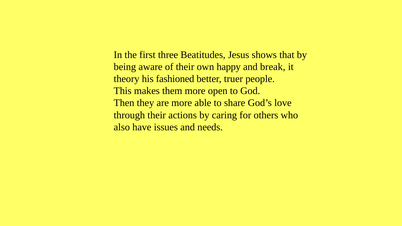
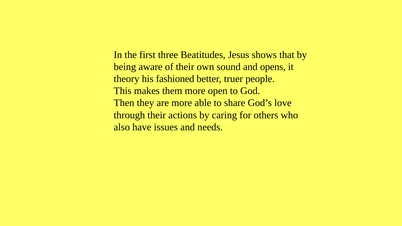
happy: happy -> sound
break: break -> opens
